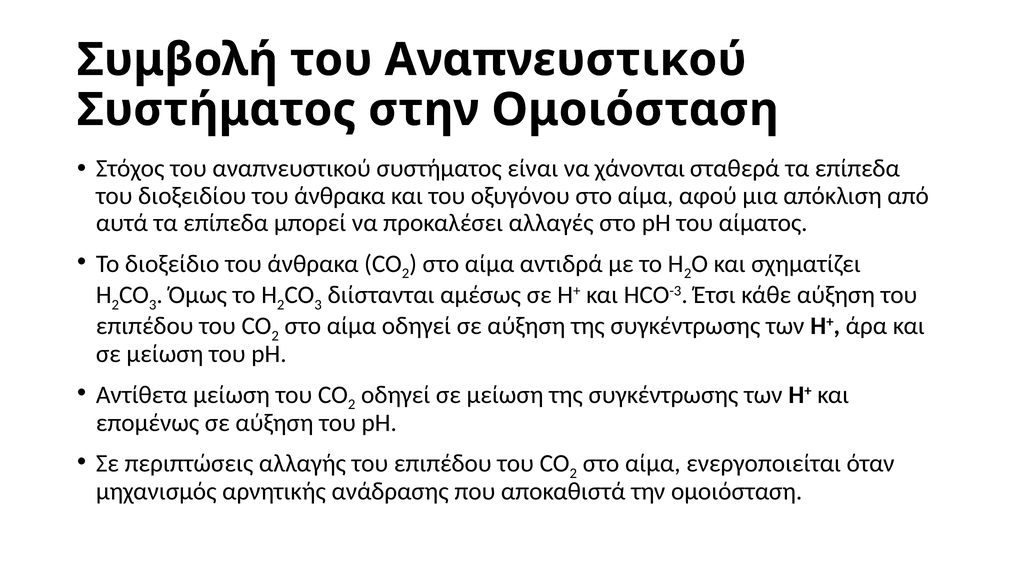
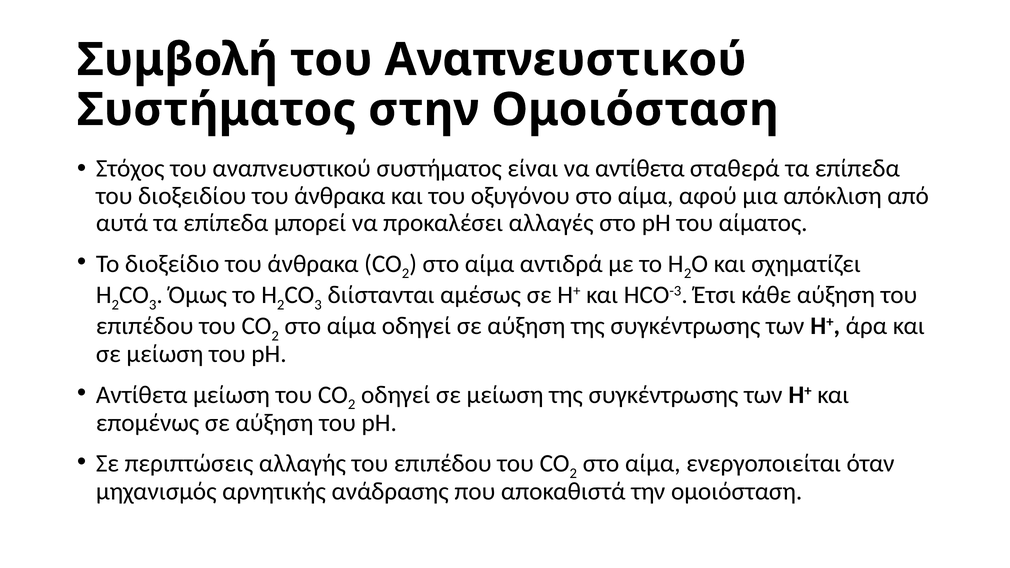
να χάνονται: χάνονται -> αντίθετα
